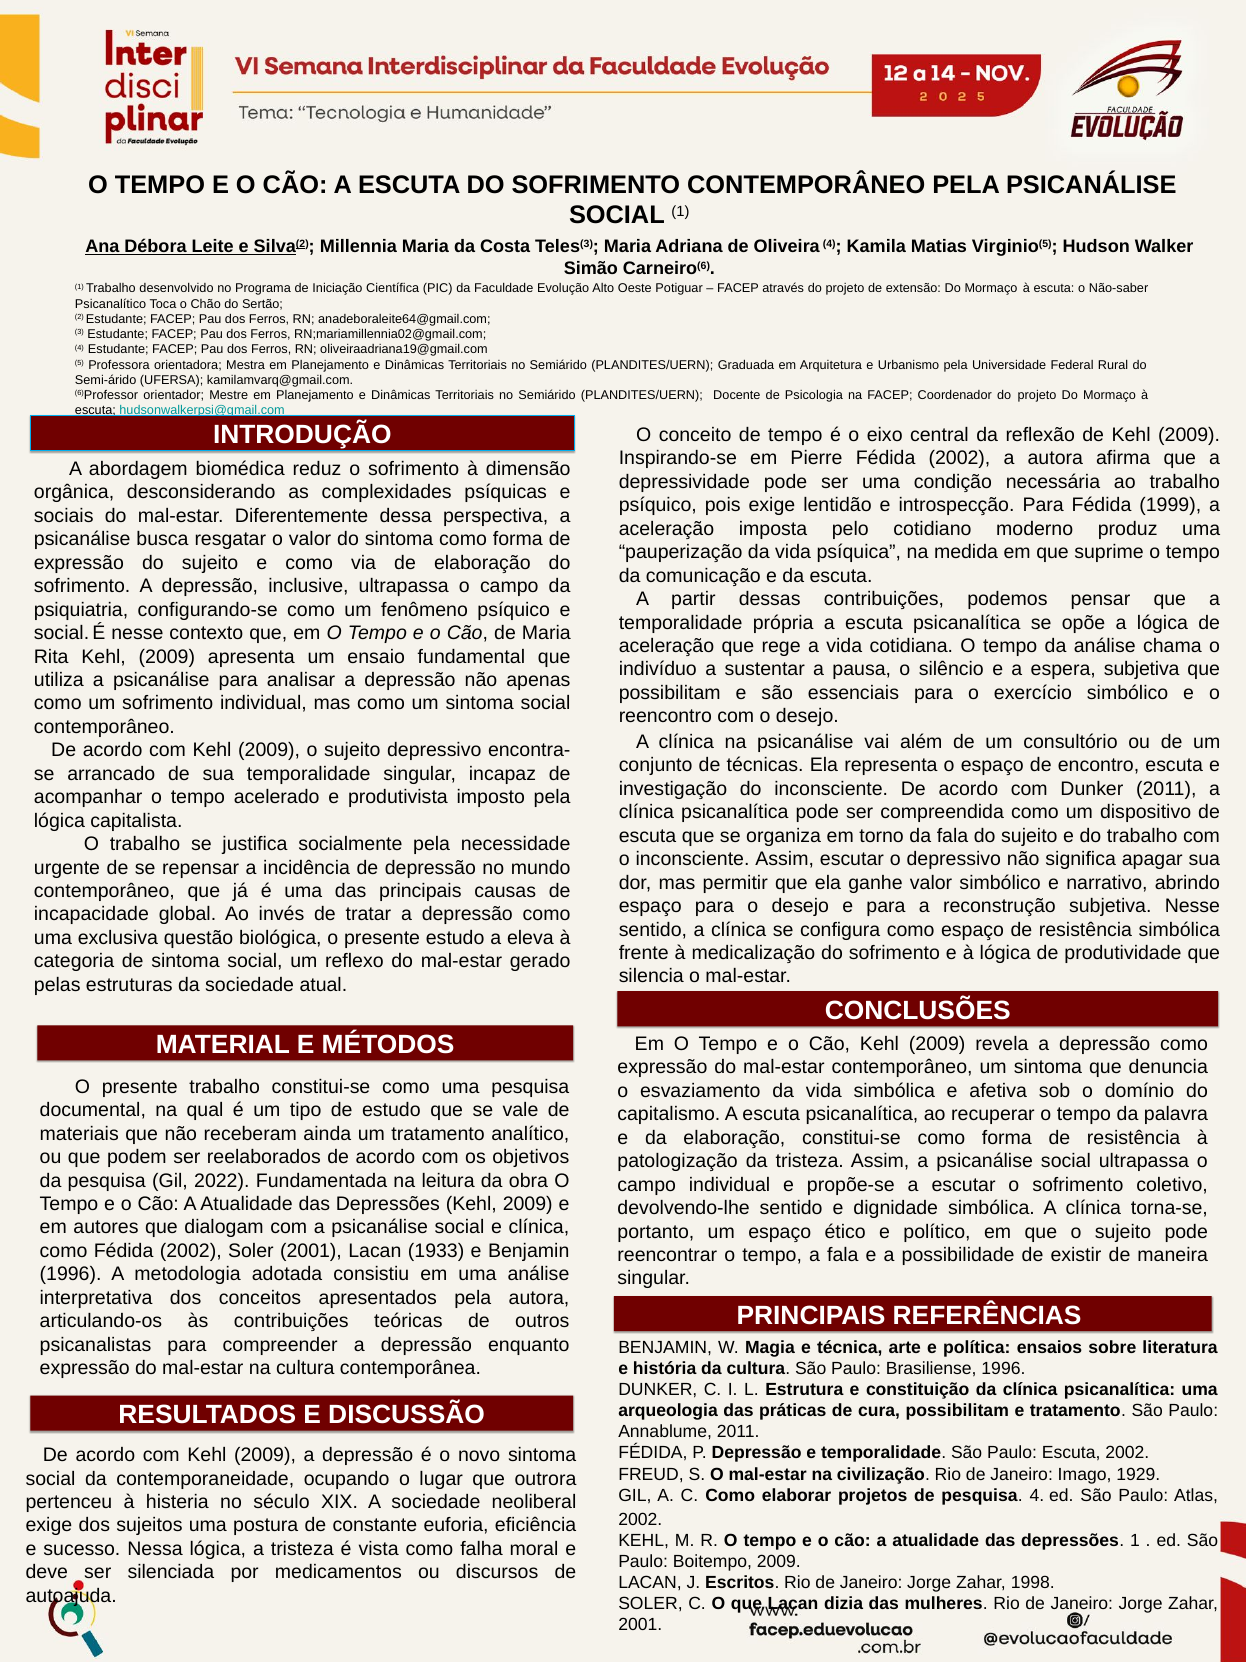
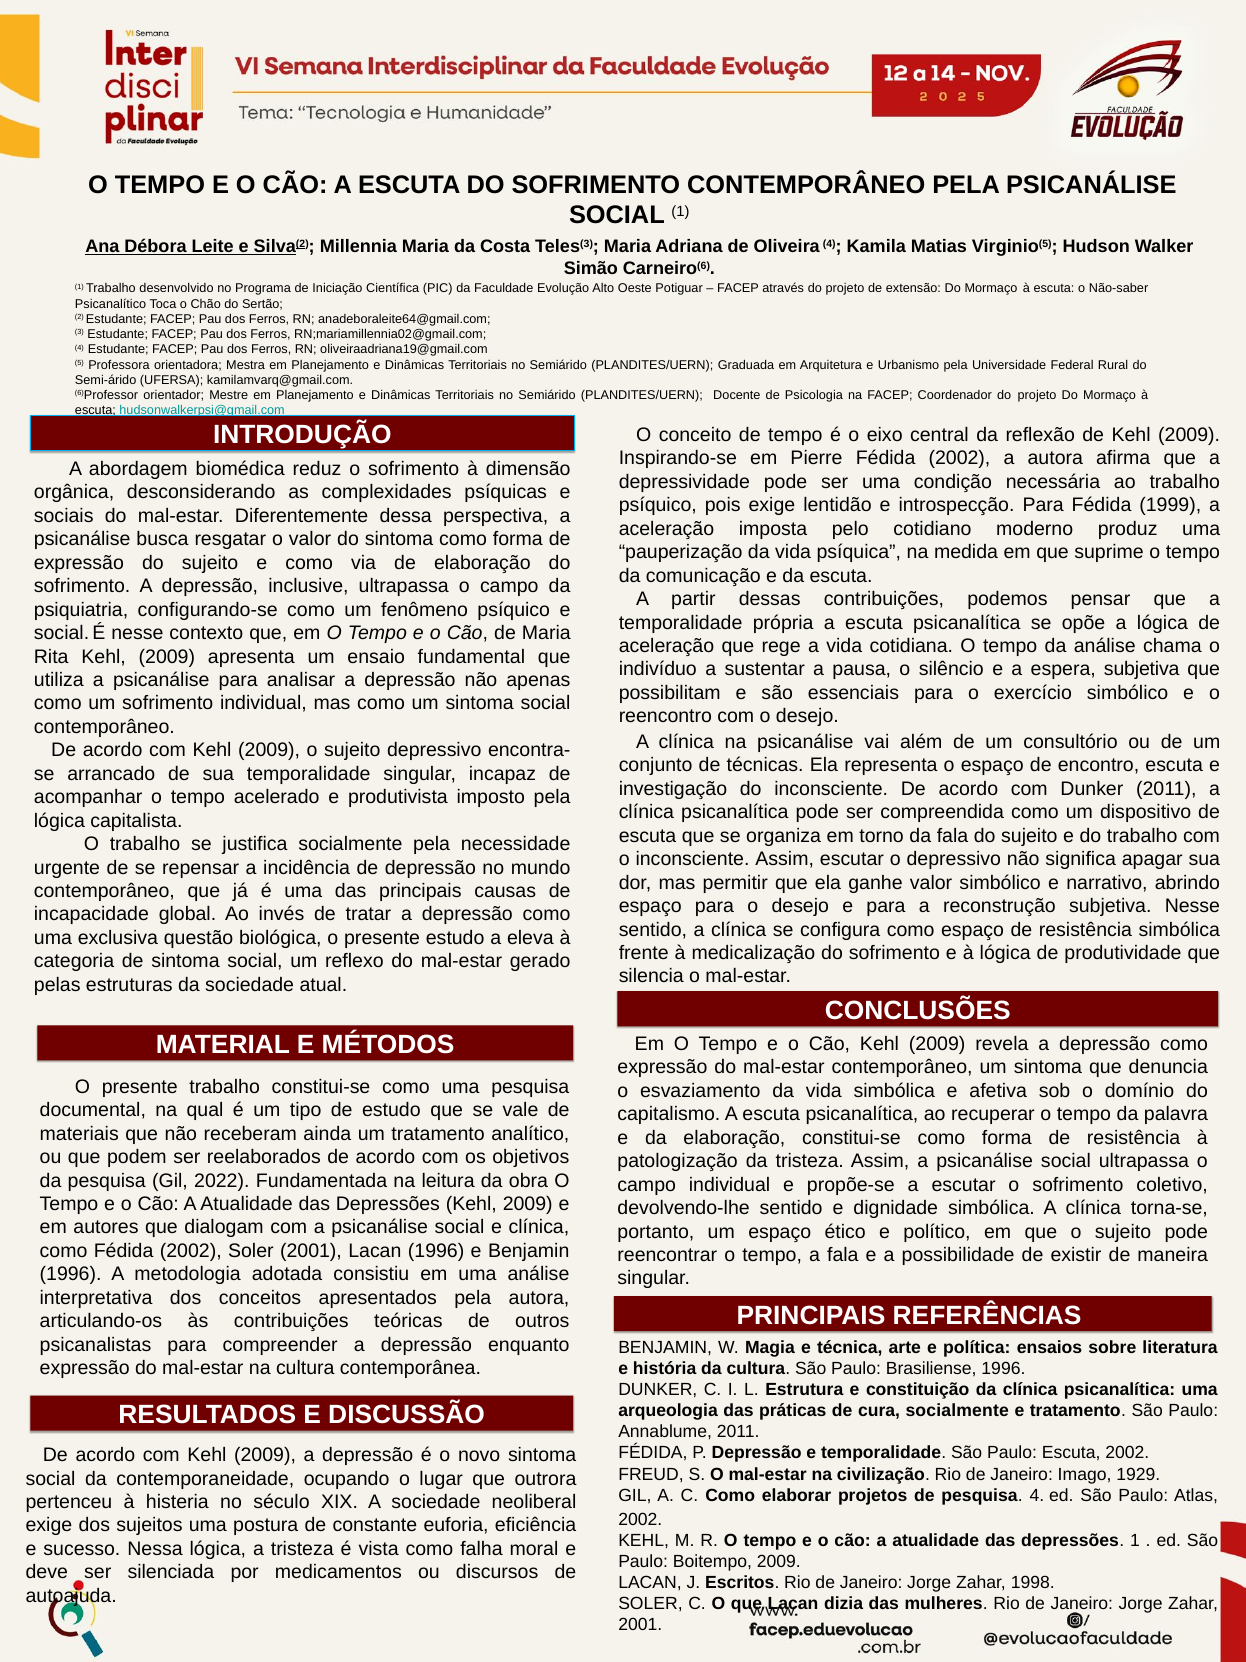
Lacan 1933: 1933 -> 1996
cura possibilitam: possibilitam -> socialmente
